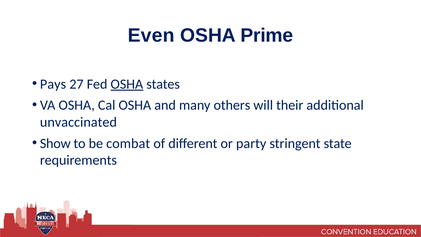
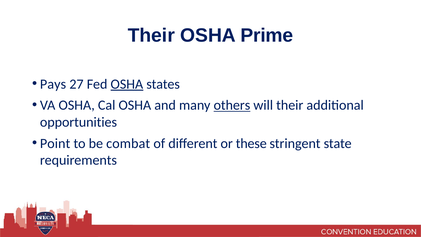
Even at (151, 35): Even -> Their
others underline: none -> present
unvaccinated: unvaccinated -> opportunities
Show: Show -> Point
party: party -> these
